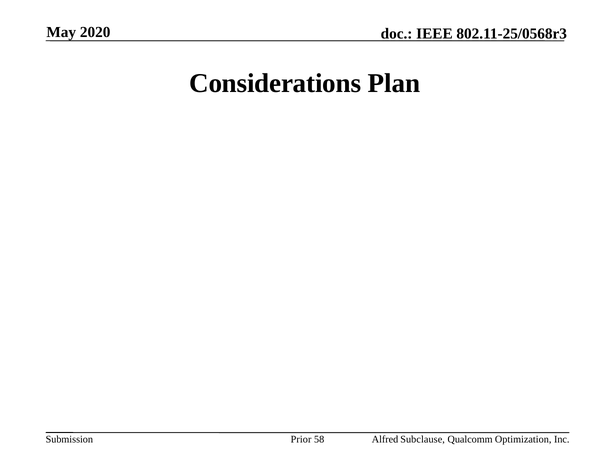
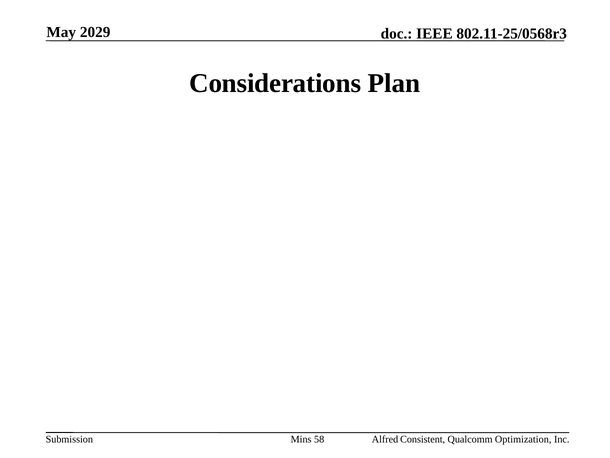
2020: 2020 -> 2029
Prior: Prior -> Mins
Subclause: Subclause -> Consistent
